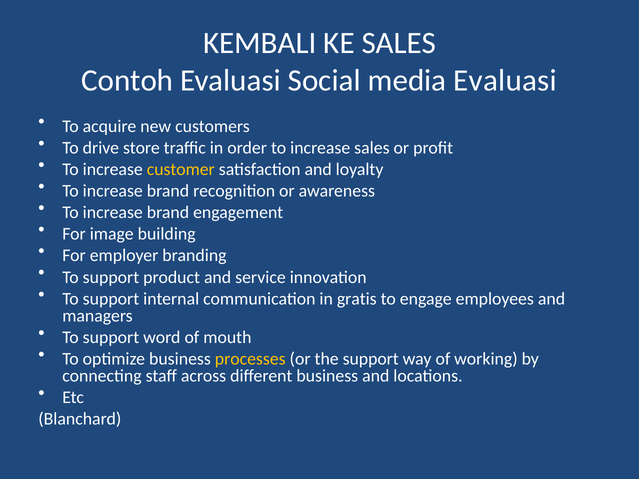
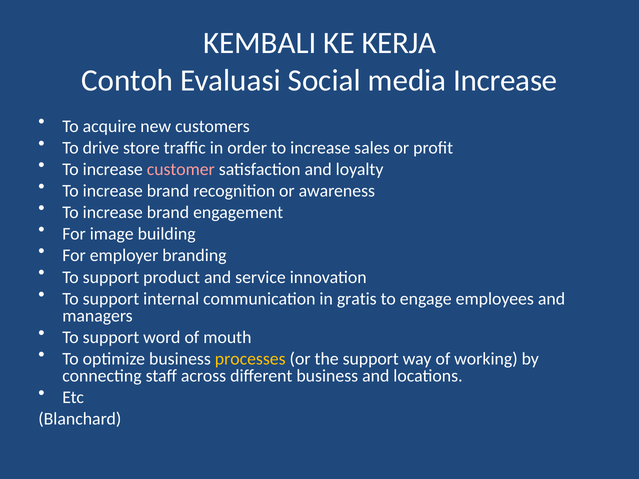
KE SALES: SALES -> KERJA
media Evaluasi: Evaluasi -> Increase
customer colour: yellow -> pink
